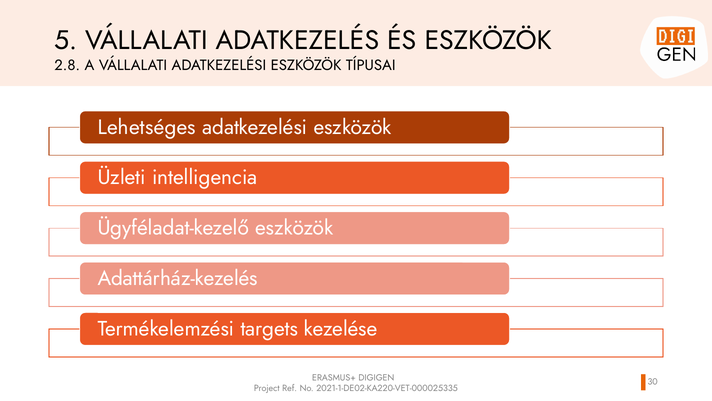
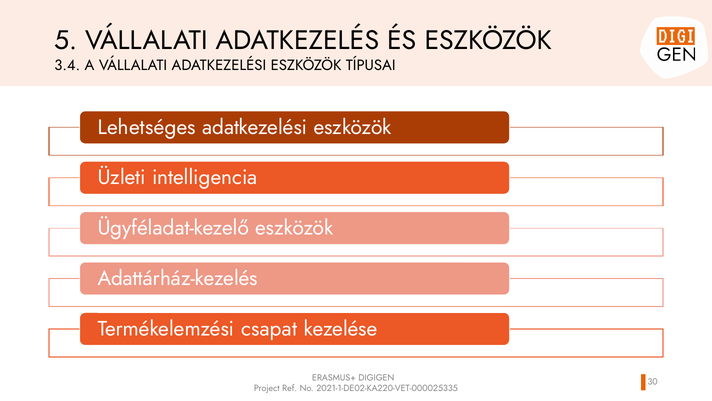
2.8: 2.8 -> 3.4
targets: targets -> csapat
